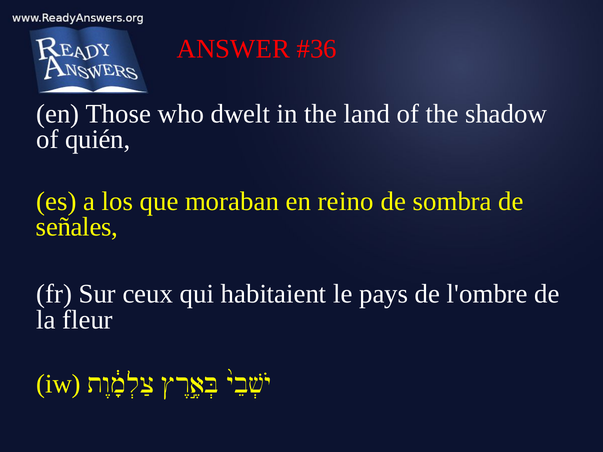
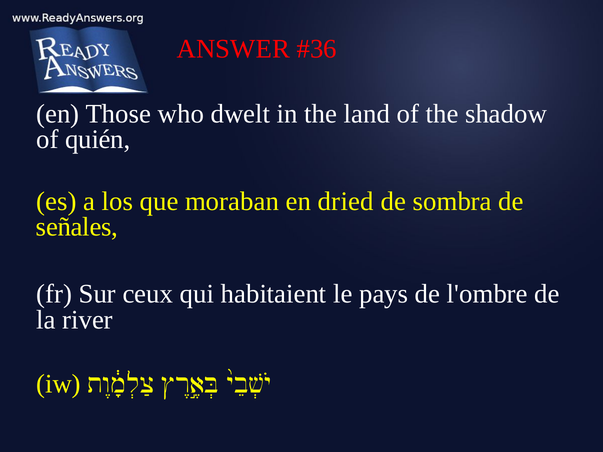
reino: reino -> dried
fleur: fleur -> river
